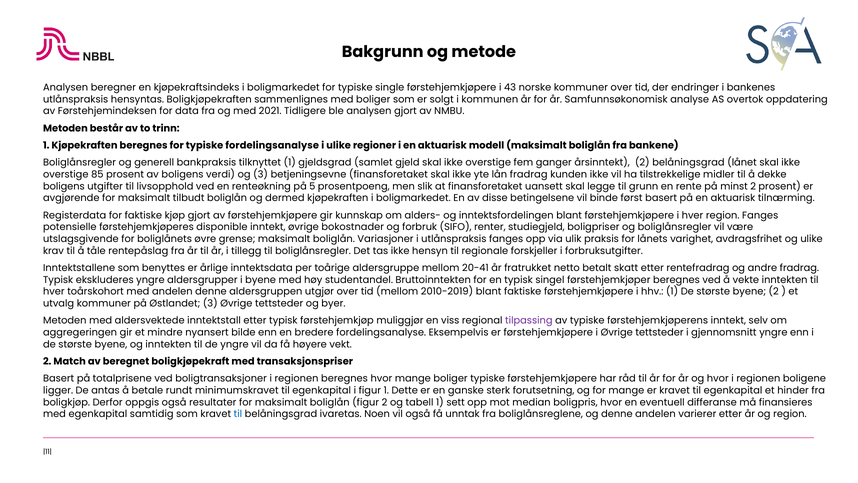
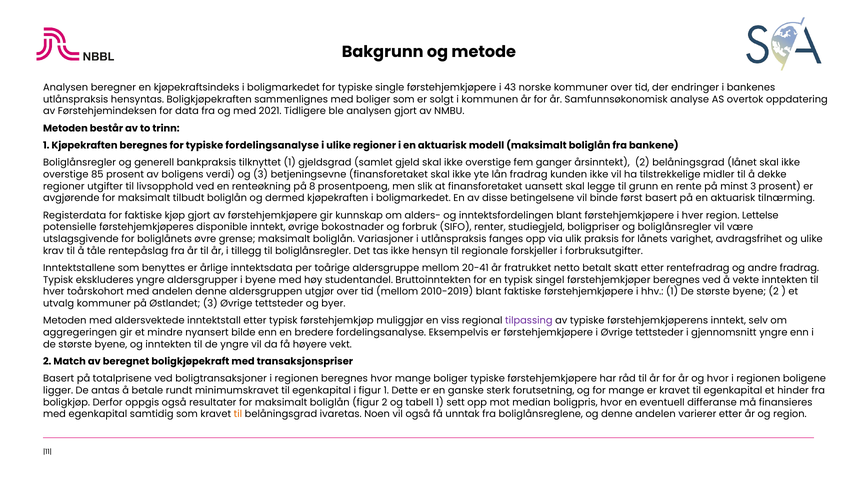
boligens at (64, 186): boligens -> regioner
5: 5 -> 8
minst 2: 2 -> 3
region Fanges: Fanges -> Lettelse
til at (238, 414) colour: blue -> orange
